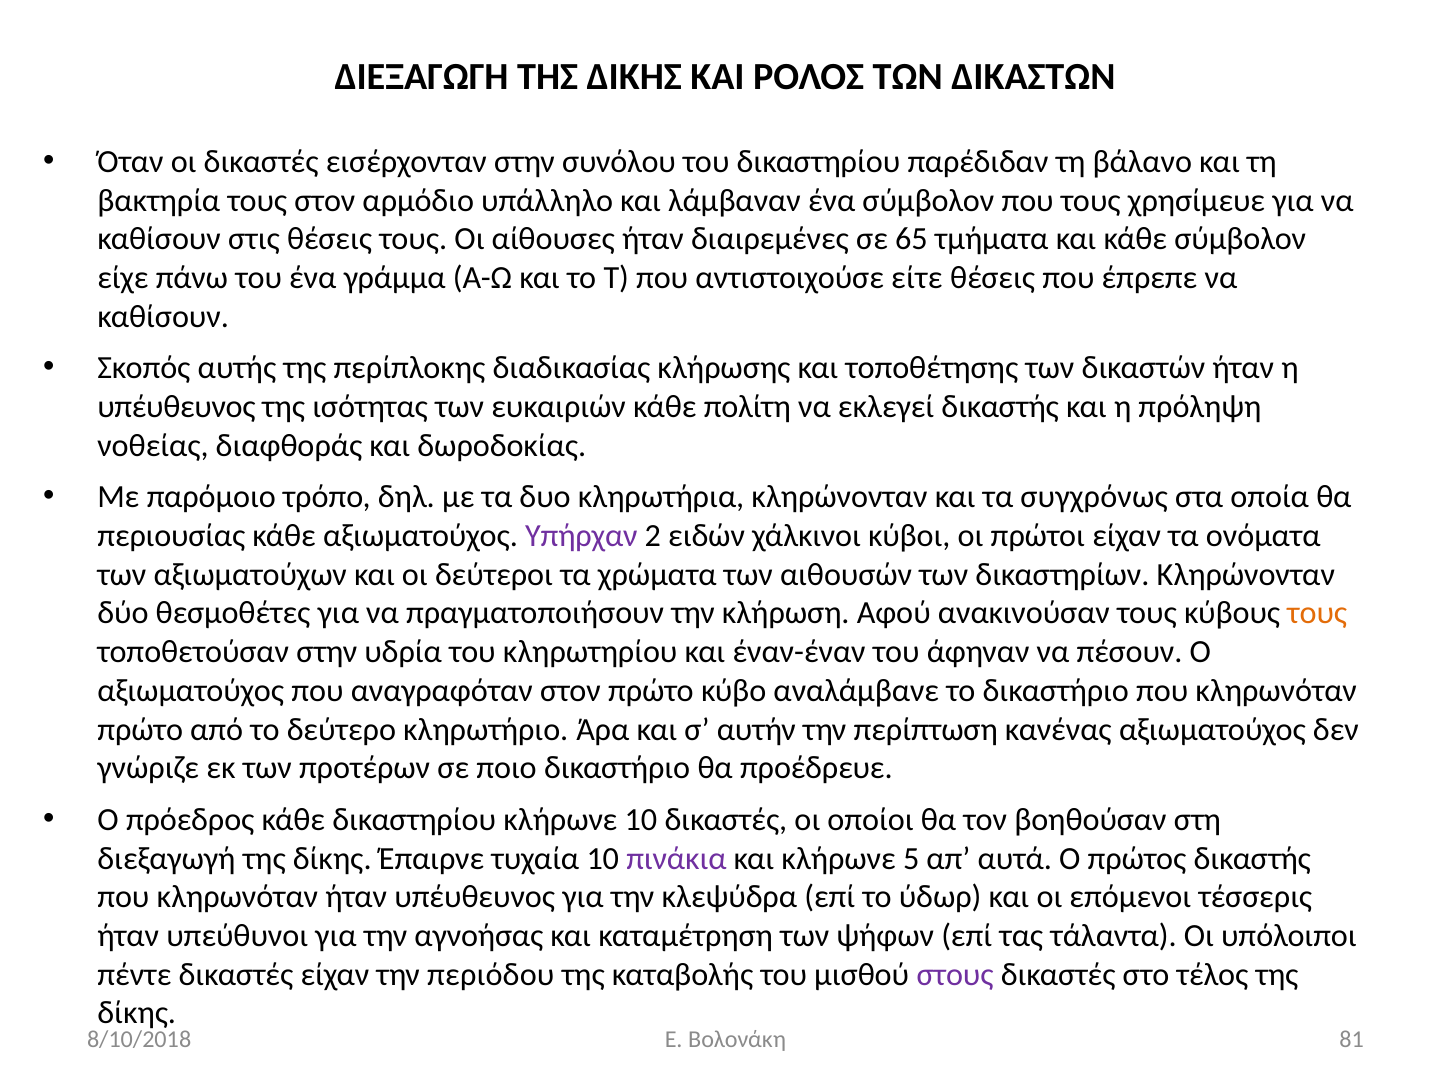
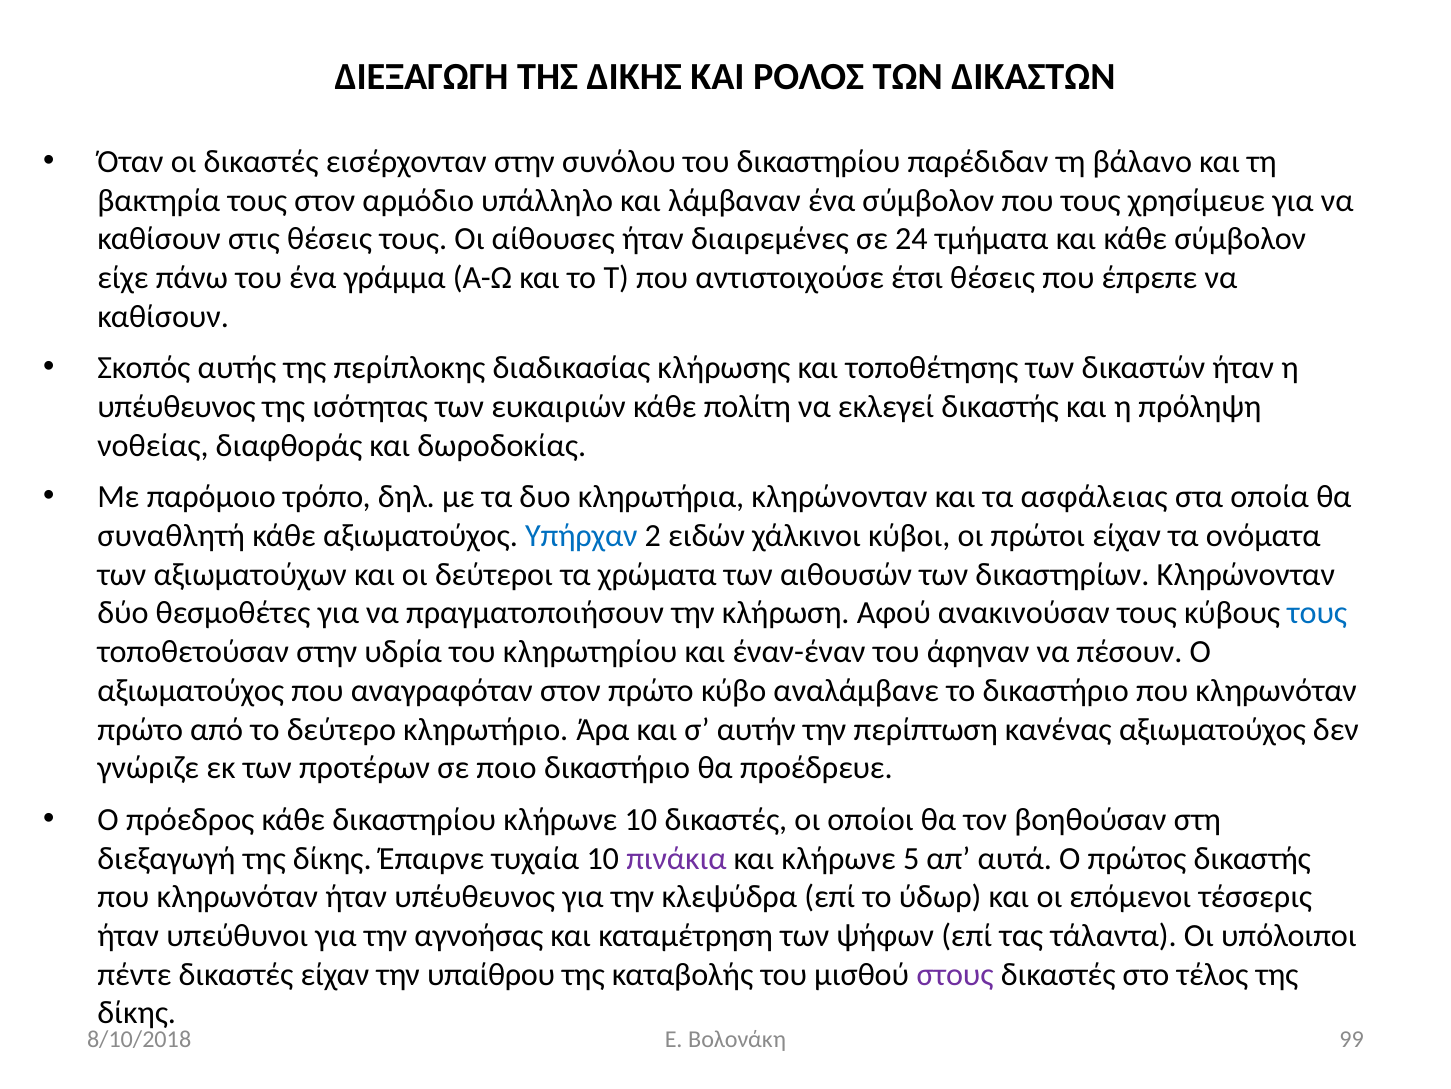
65: 65 -> 24
είτε: είτε -> έτσι
συγχρόνως: συγχρόνως -> ασφάλειας
περιουσίας: περιουσίας -> συναθλητή
Υπήρχαν colour: purple -> blue
τους at (1317, 613) colour: orange -> blue
περιόδου: περιόδου -> υπαίθρου
81: 81 -> 99
